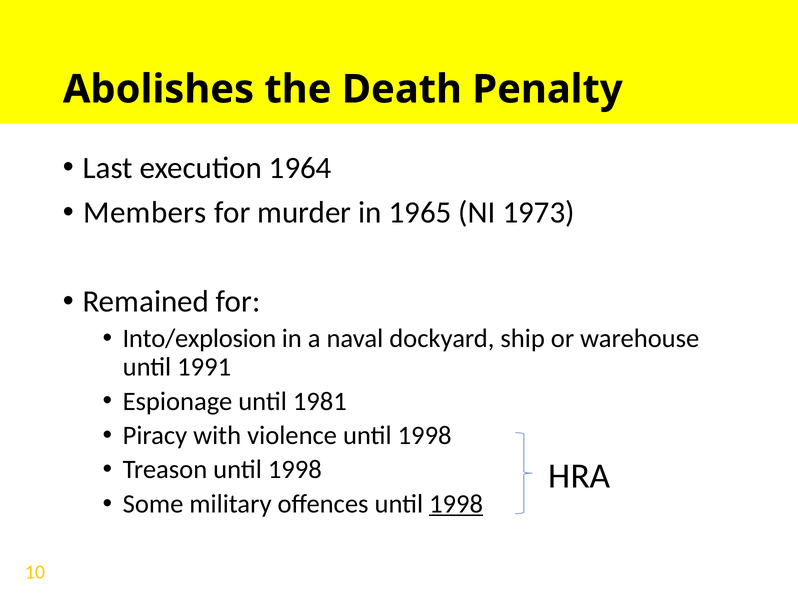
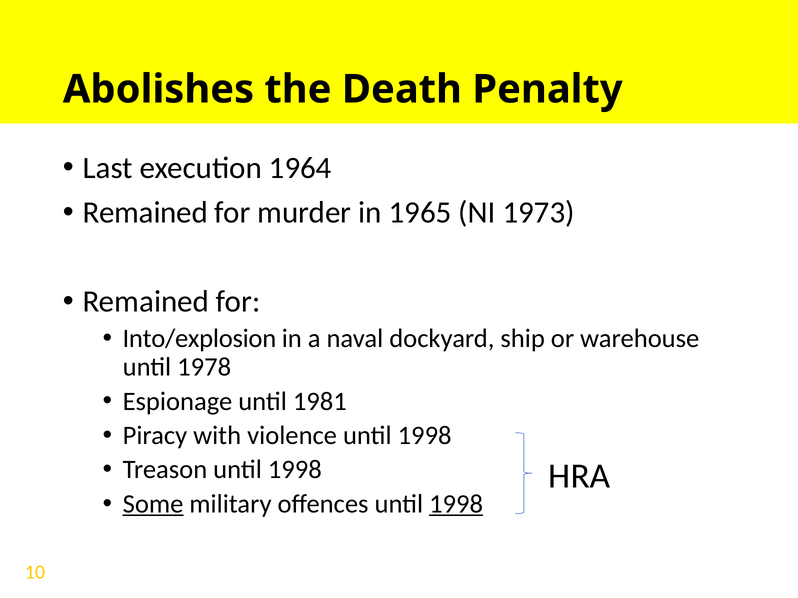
Members at (145, 213): Members -> Remained
1991: 1991 -> 1978
Some underline: none -> present
